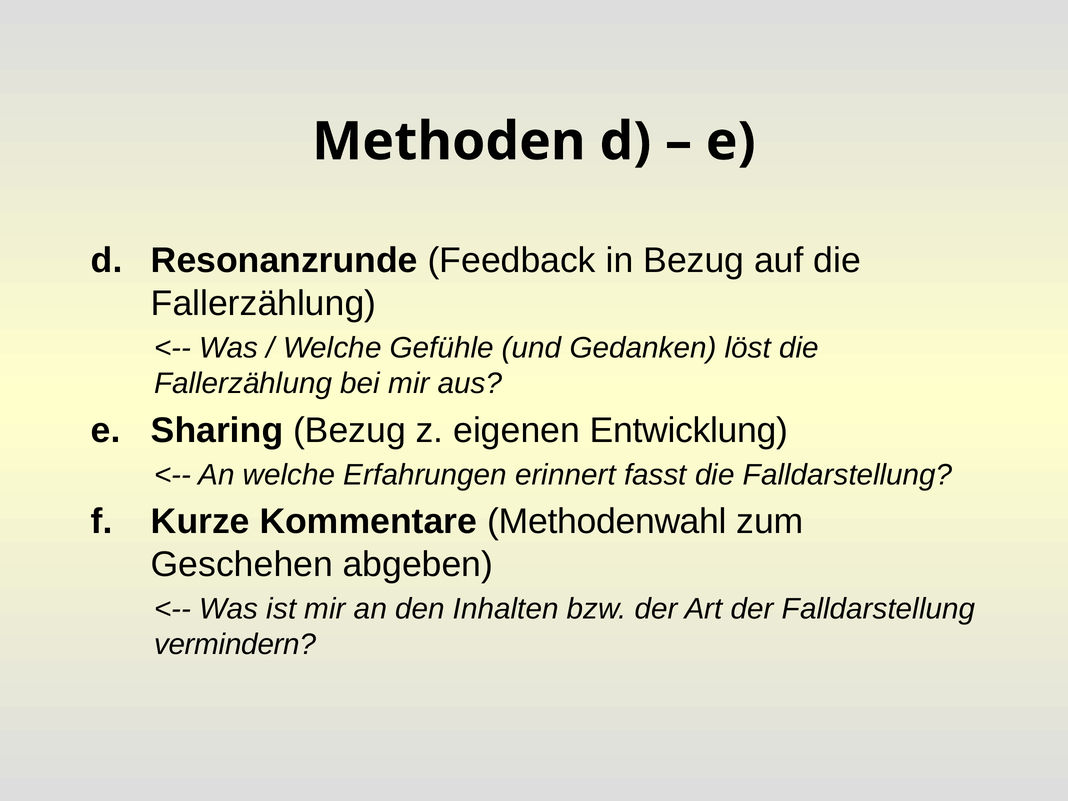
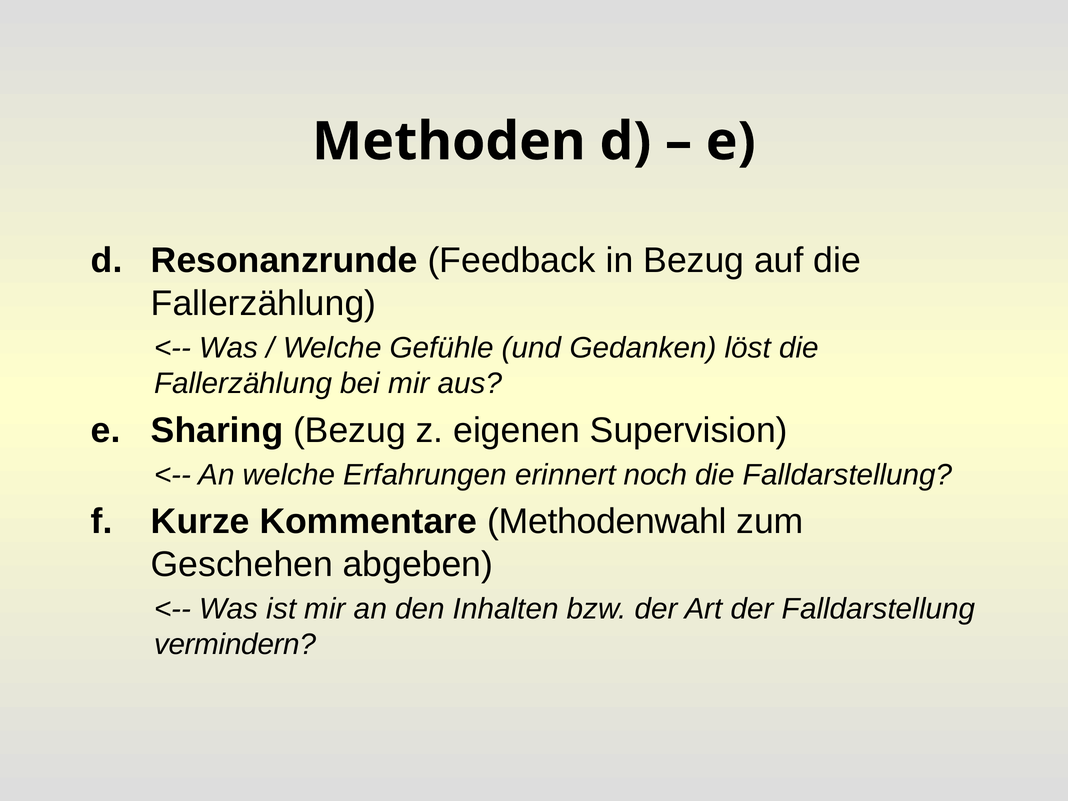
Entwicklung: Entwicklung -> Supervision
fasst: fasst -> noch
